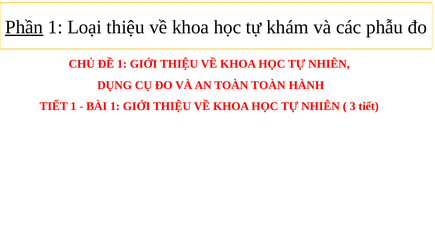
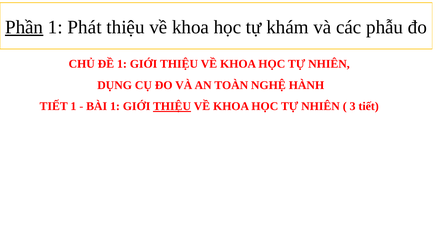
Loại: Loại -> Phát
TOÀN TOÀN: TOÀN -> NGHỆ
THIỆU at (172, 106) underline: none -> present
